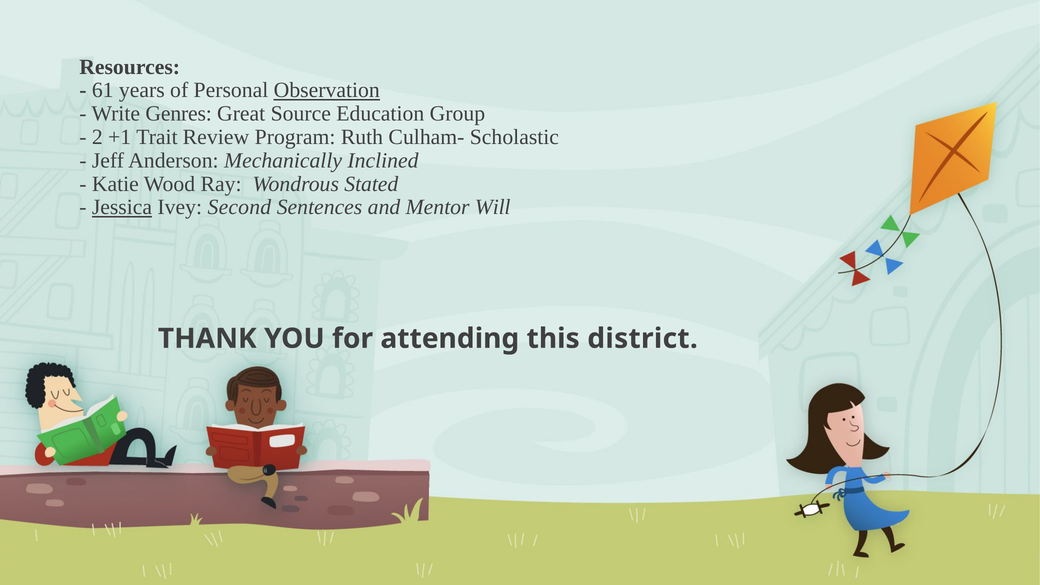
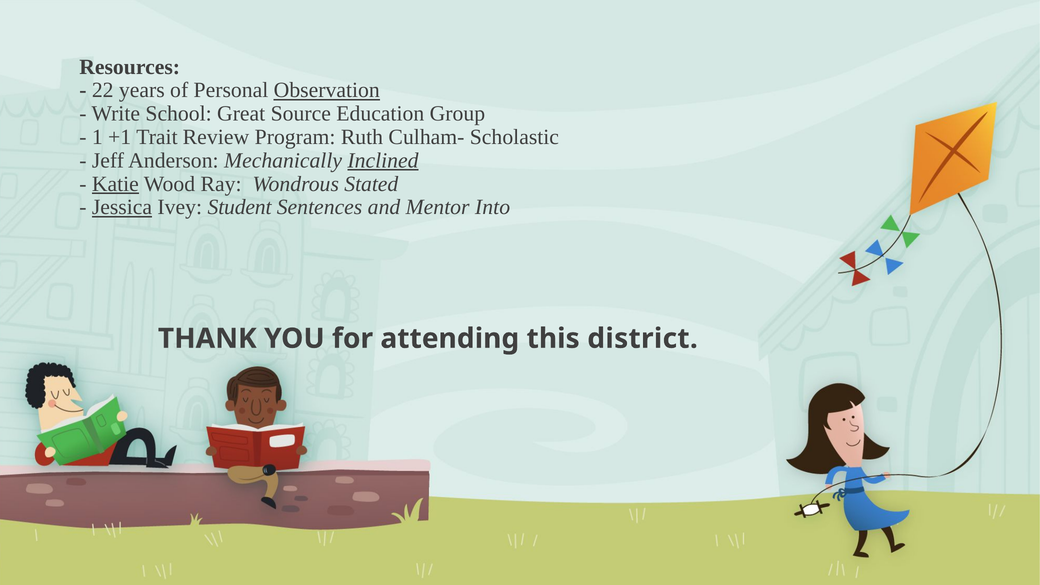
61: 61 -> 22
Genres: Genres -> School
2: 2 -> 1
Inclined underline: none -> present
Katie underline: none -> present
Second: Second -> Student
Will: Will -> Into
